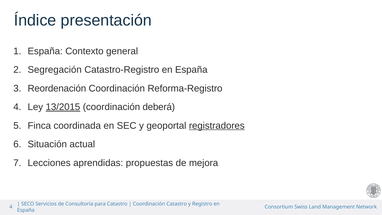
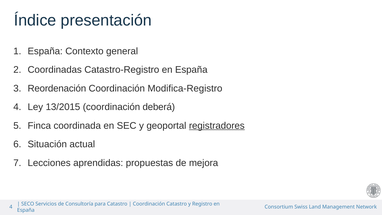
Segregación: Segregación -> Coordinadas
Reforma-Registro: Reforma-Registro -> Modifica-Registro
13/2015 underline: present -> none
